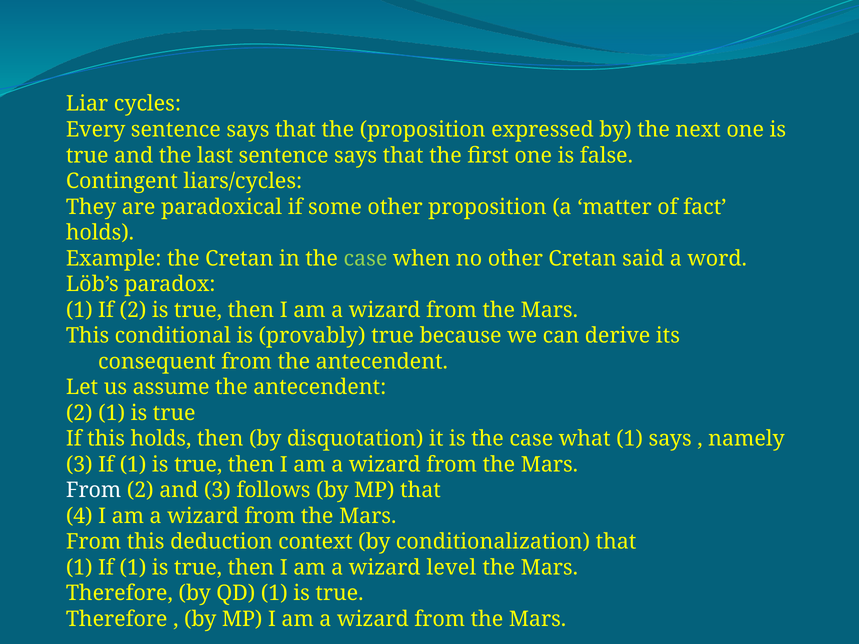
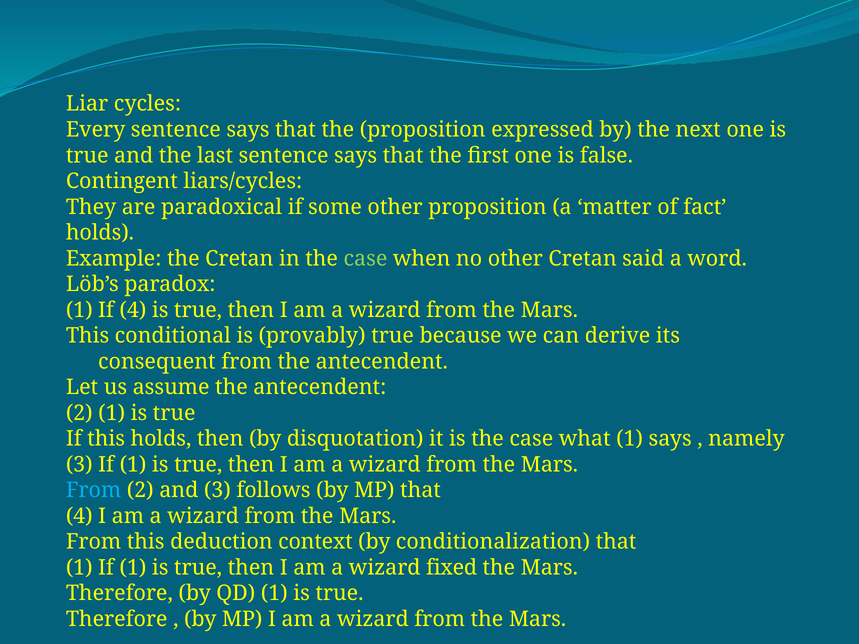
2 at (133, 310): 2 -> 4
From at (94, 490) colour: white -> light blue
level: level -> fixed
